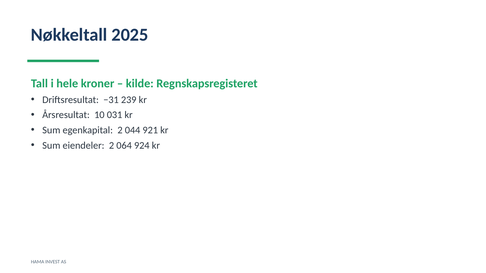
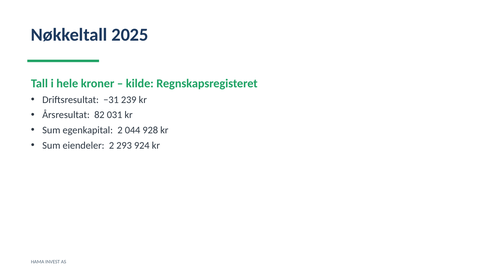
10: 10 -> 82
921: 921 -> 928
064: 064 -> 293
